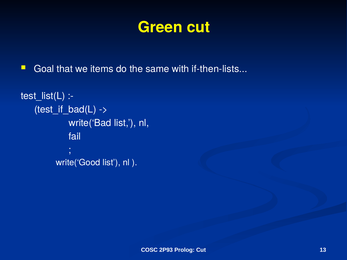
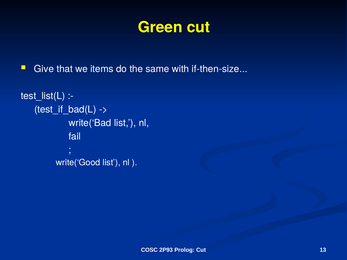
Goal: Goal -> Give
if-then-lists: if-then-lists -> if-then-size
